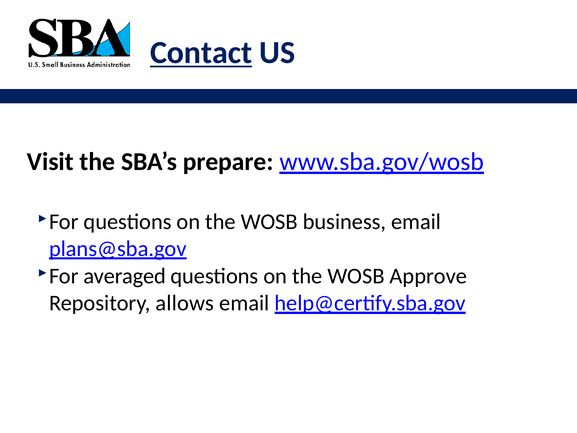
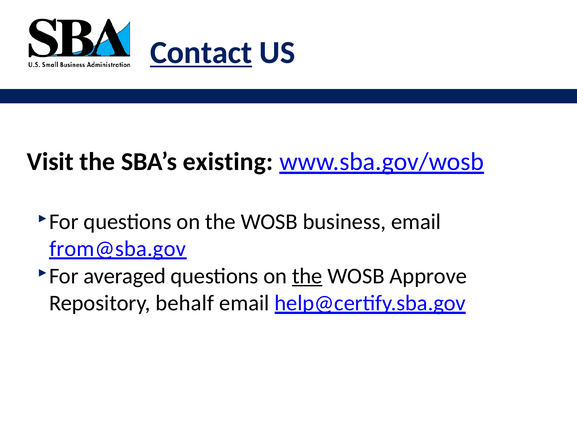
prepare: prepare -> existing
plans@sba.gov: plans@sba.gov -> from@sba.gov
the at (307, 276) underline: none -> present
allows: allows -> behalf
